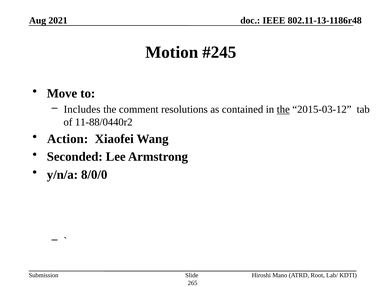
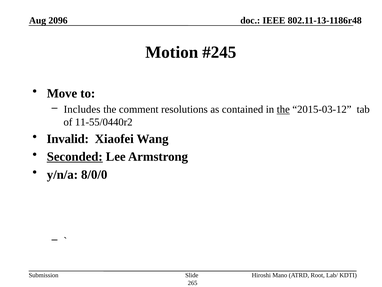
2021: 2021 -> 2096
11-88/0440r2: 11-88/0440r2 -> 11-55/0440r2
Action: Action -> Invalid
Seconded underline: none -> present
